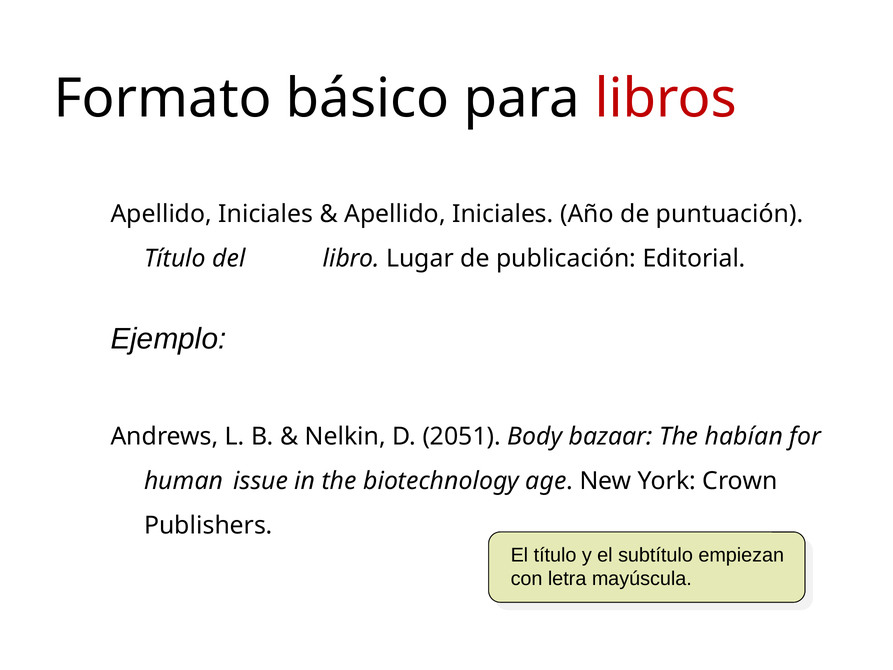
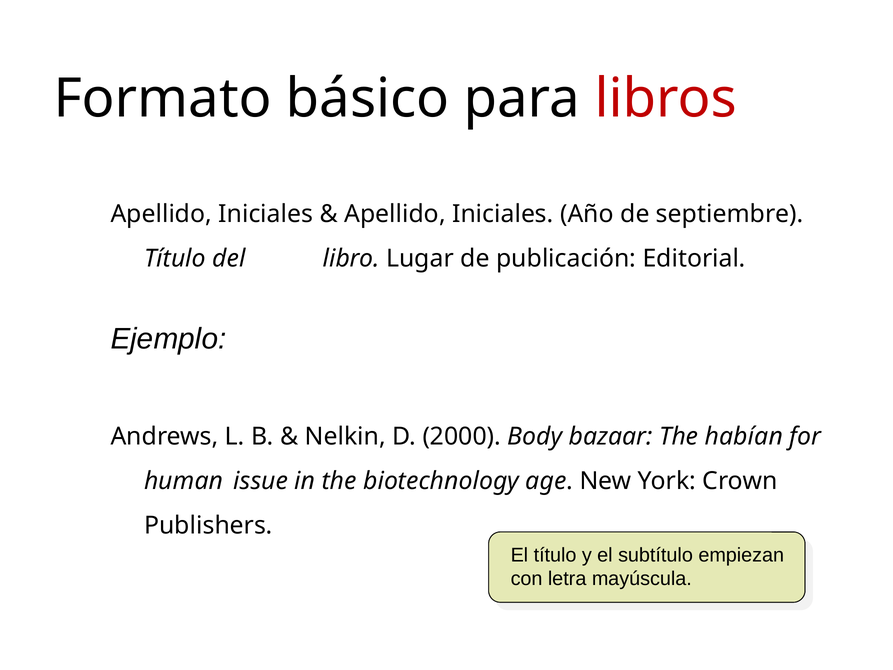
puntuación: puntuación -> septiembre
2051: 2051 -> 2000
